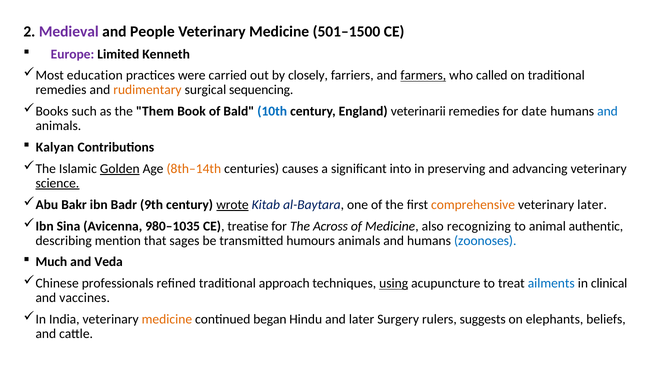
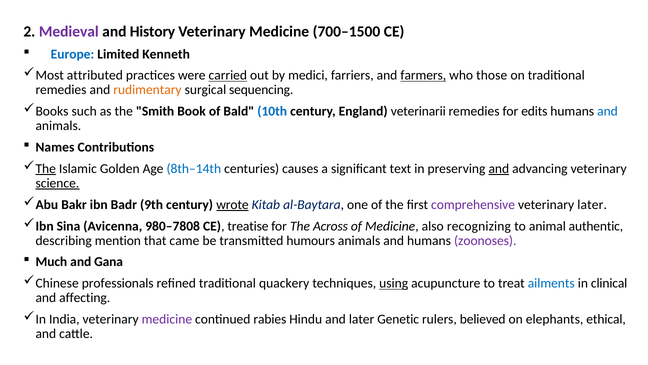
People: People -> History
501–1500: 501–1500 -> 700–1500
Europe colour: purple -> blue
education: education -> attributed
carried underline: none -> present
closely: closely -> medici
called: called -> those
Them: Them -> Smith
date: date -> edits
Kalyan: Kalyan -> Names
The at (46, 168) underline: none -> present
Golden underline: present -> none
8th–14th colour: orange -> blue
into: into -> text
and at (499, 168) underline: none -> present
comprehensive colour: orange -> purple
980–1035: 980–1035 -> 980–7808
sages: sages -> came
zoonoses colour: blue -> purple
Veda: Veda -> Gana
approach: approach -> quackery
vaccines: vaccines -> affecting
medicine at (167, 319) colour: orange -> purple
began: began -> rabies
Surgery: Surgery -> Genetic
suggests: suggests -> believed
beliefs: beliefs -> ethical
